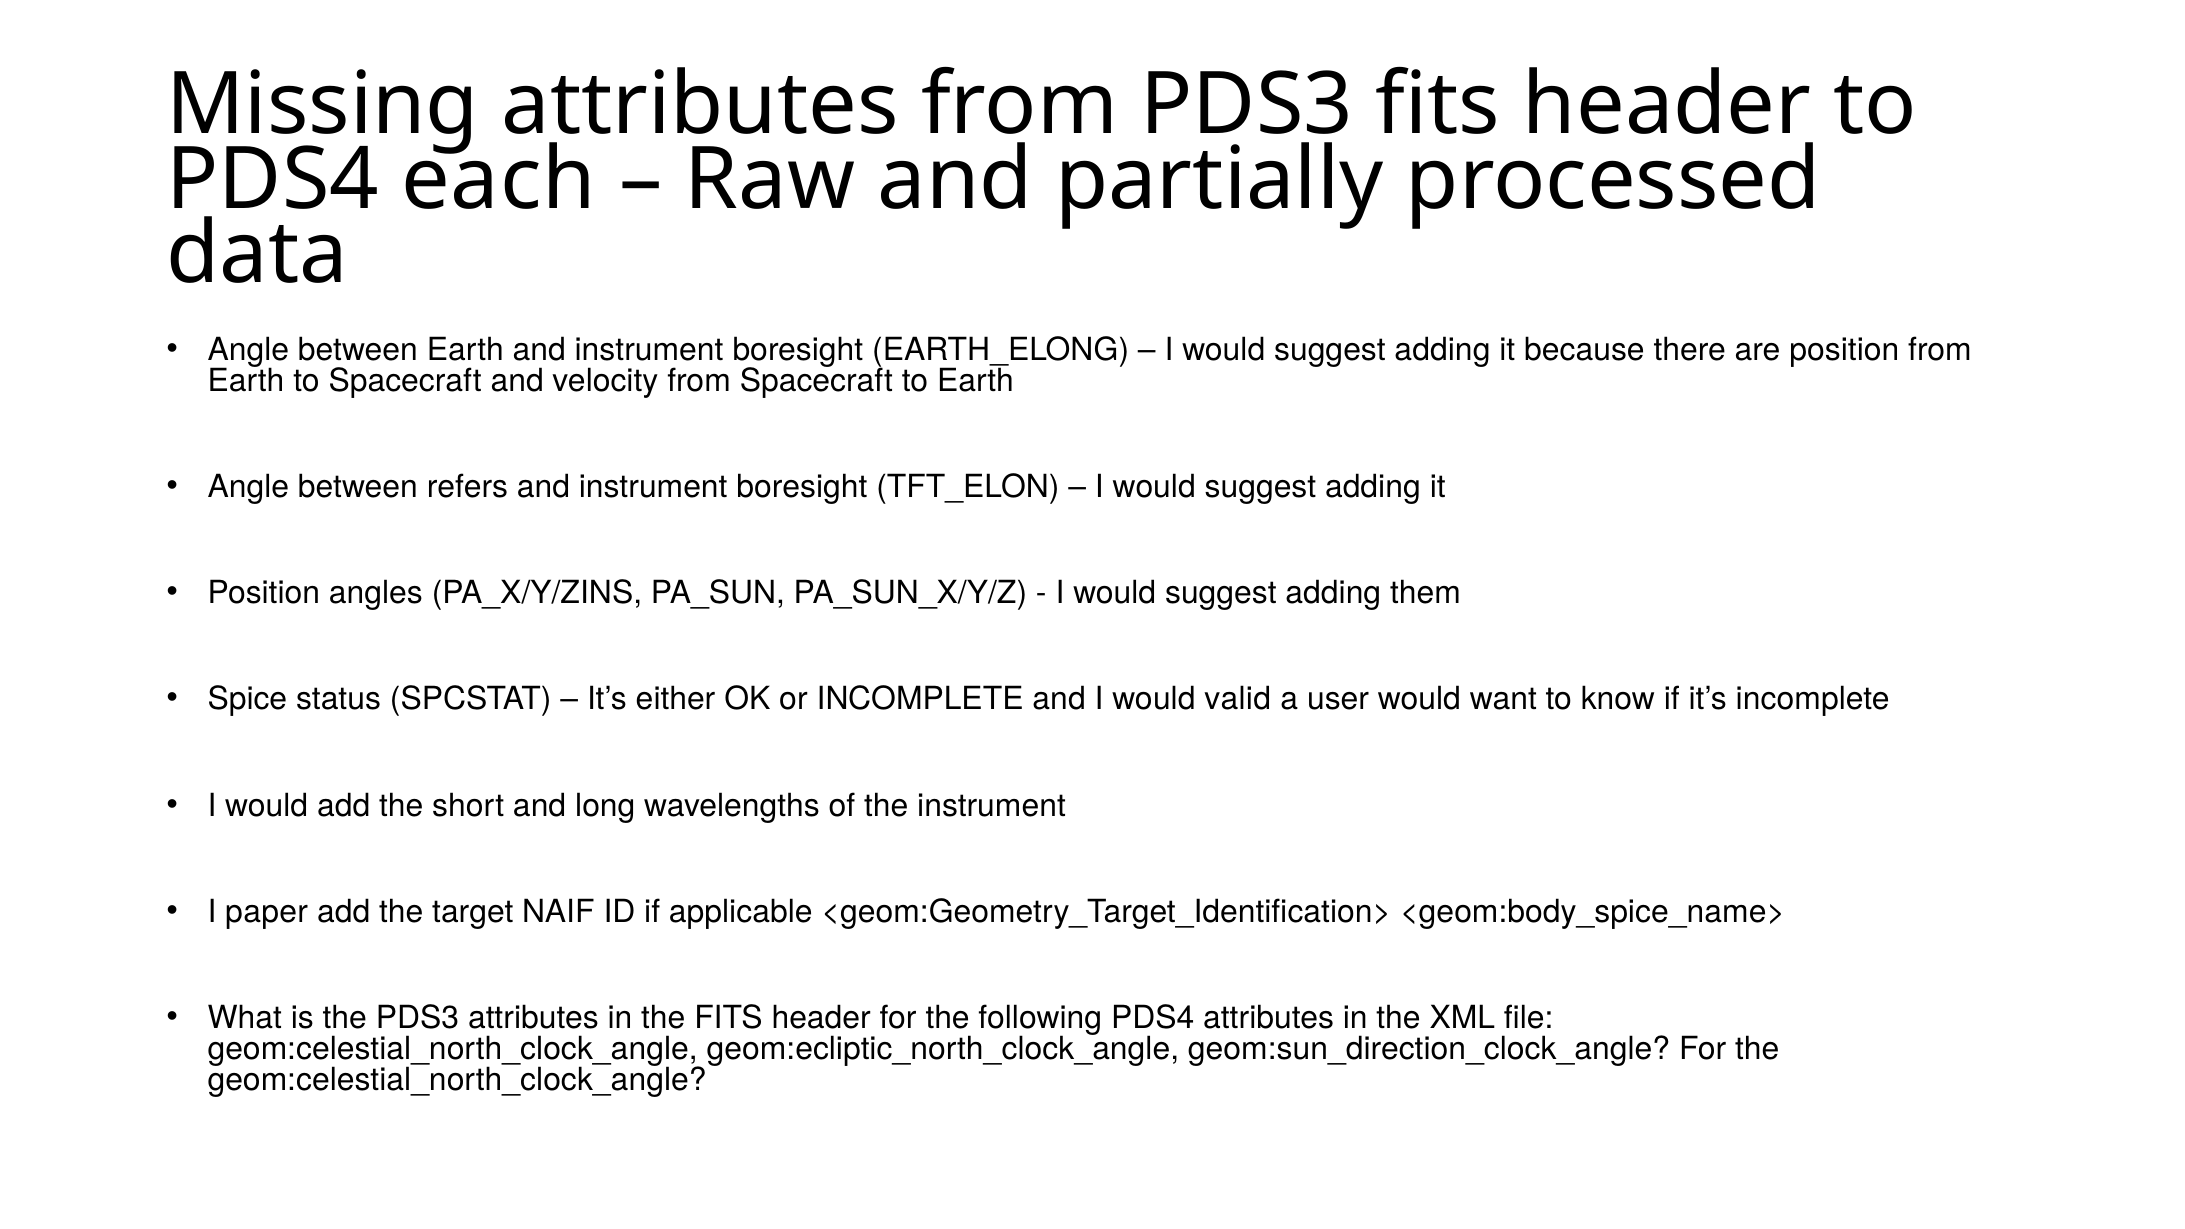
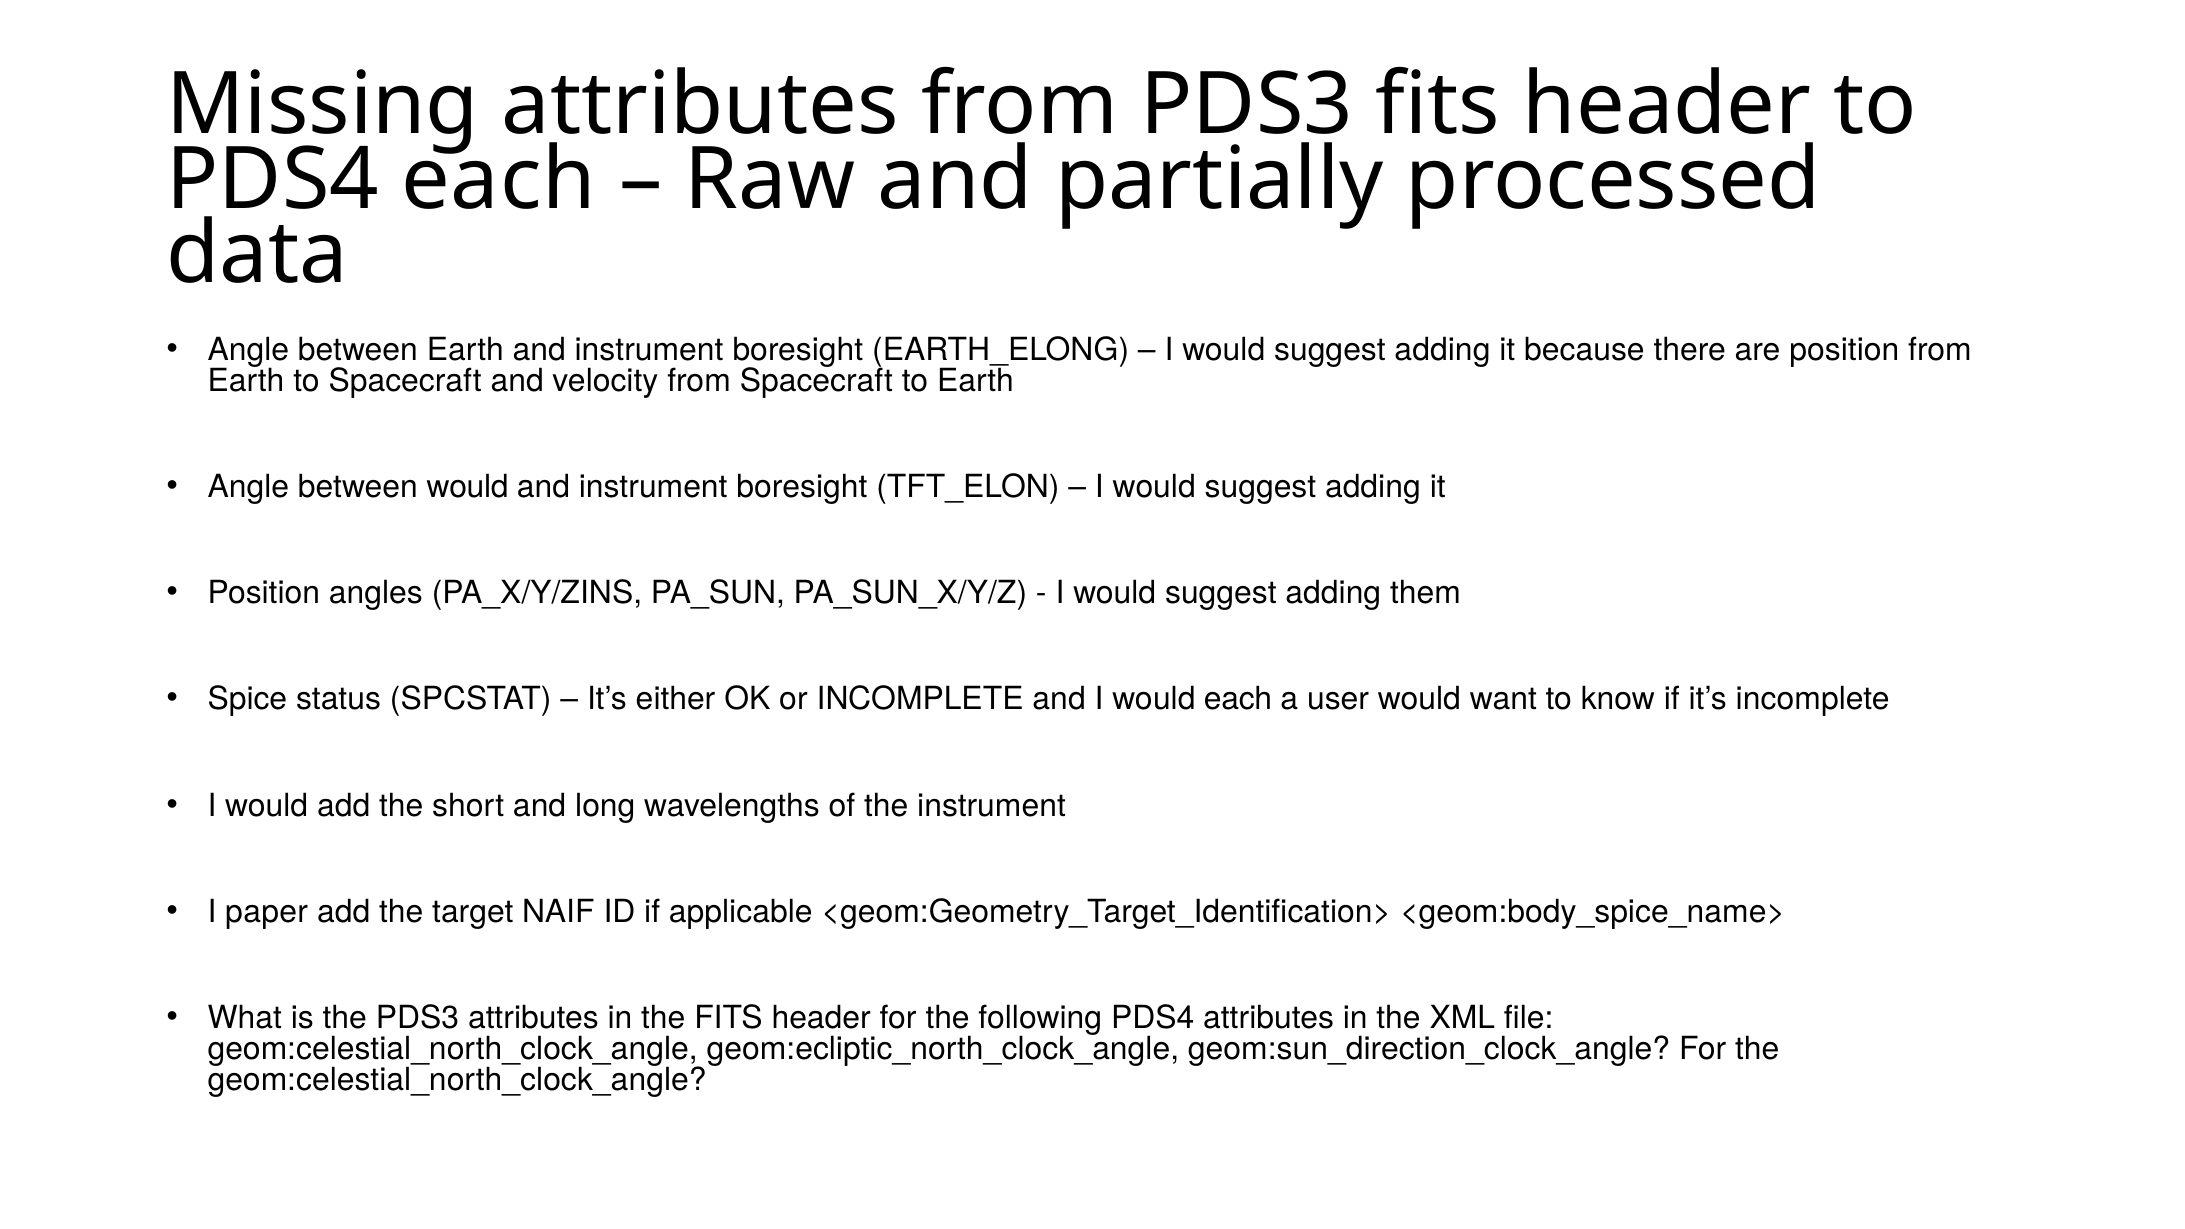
between refers: refers -> would
would valid: valid -> each
